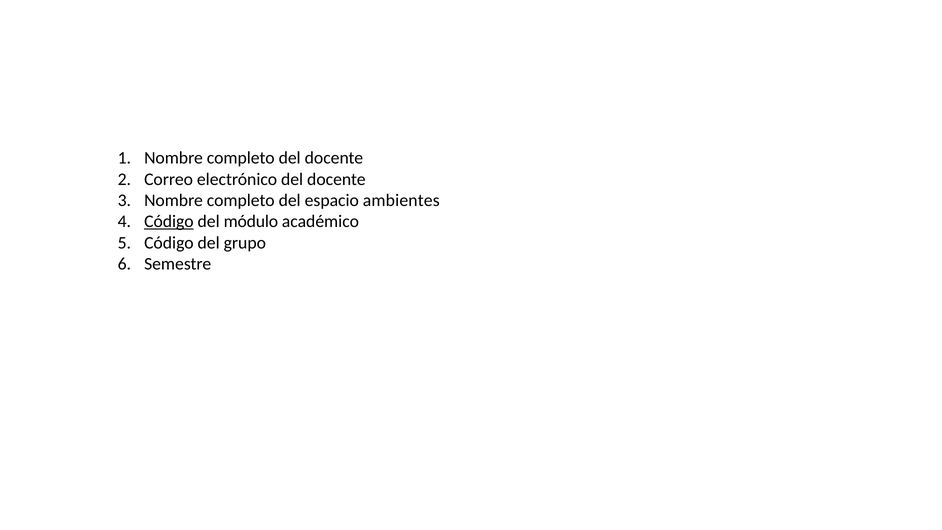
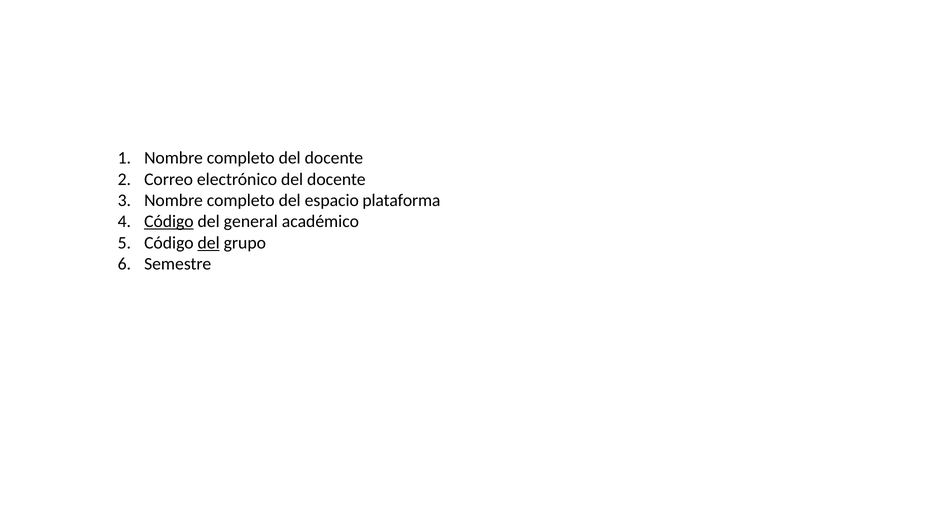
ambientes: ambientes -> plataforma
módulo: módulo -> general
del at (209, 243) underline: none -> present
